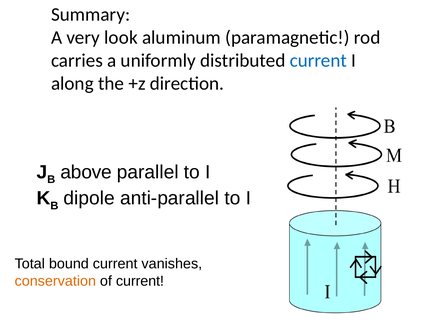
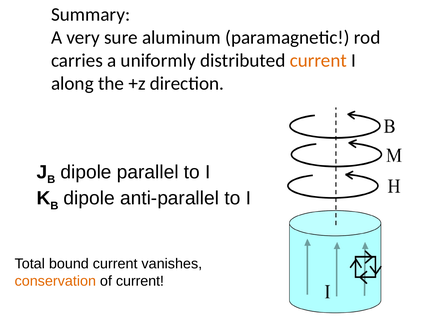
look: look -> sure
current at (318, 61) colour: blue -> orange
above at (86, 172): above -> dipole
